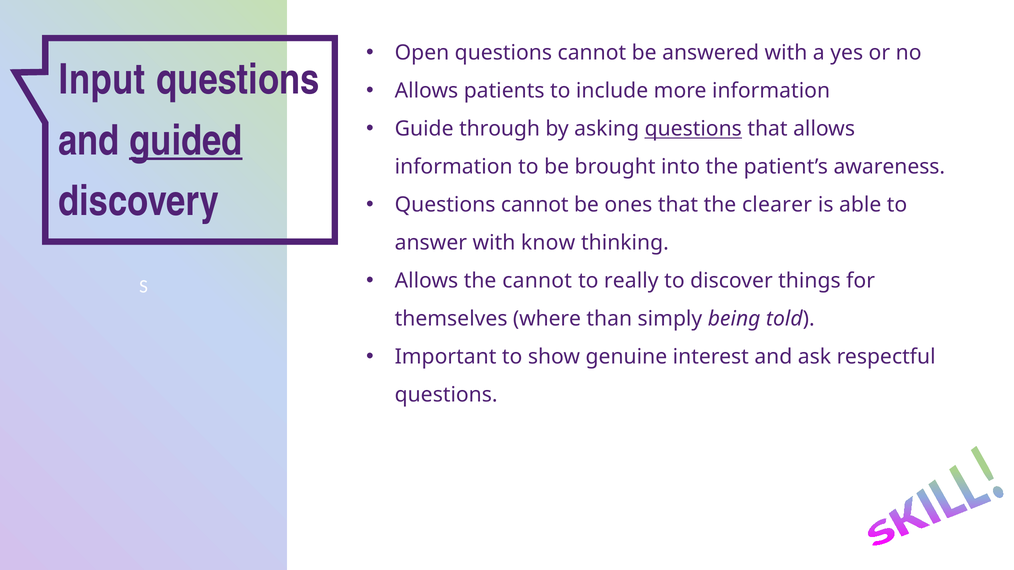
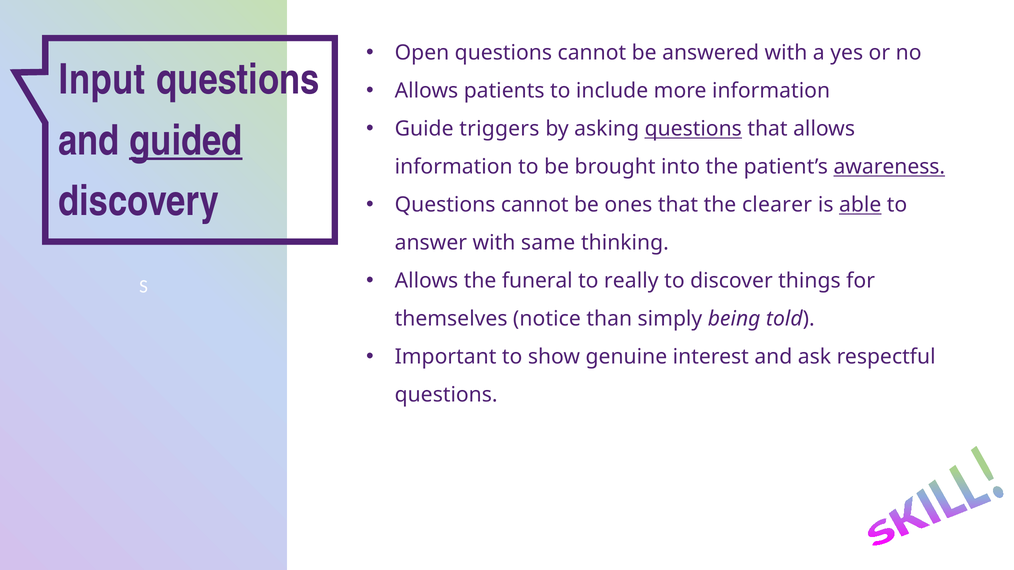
through: through -> triggers
awareness underline: none -> present
able underline: none -> present
know: know -> same
the cannot: cannot -> funeral
where: where -> notice
